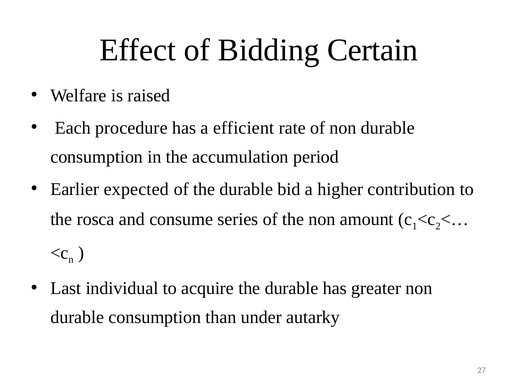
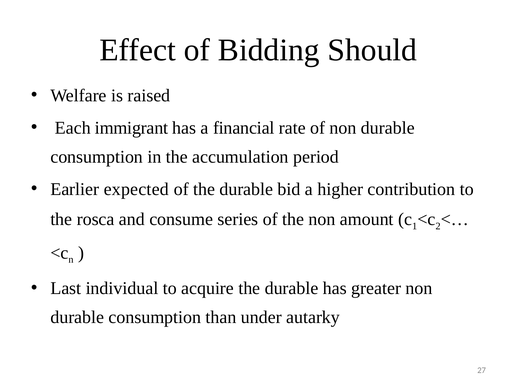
Certain: Certain -> Should
procedure: procedure -> immigrant
efficient: efficient -> financial
